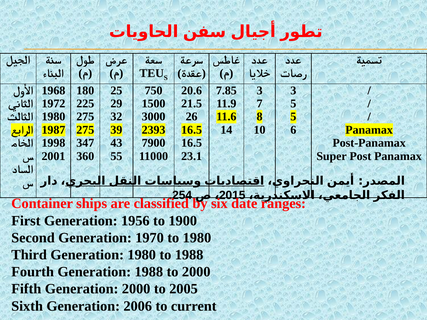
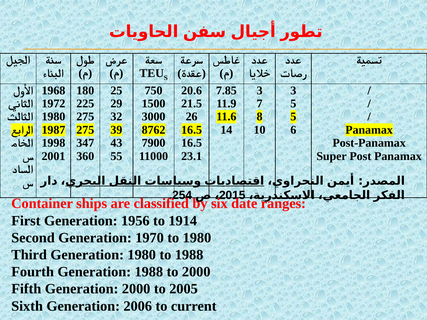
2393: 2393 -> 8762
1900: 1900 -> 1914
